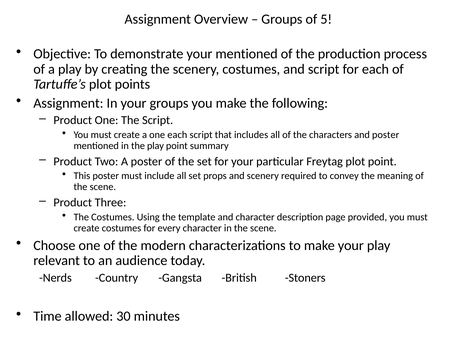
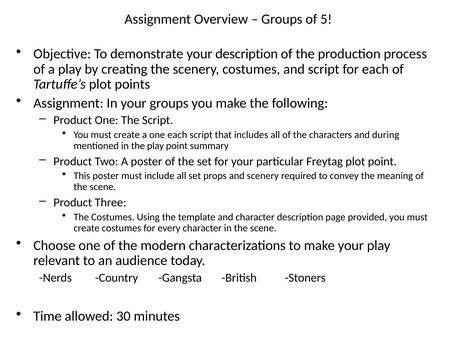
your mentioned: mentioned -> description
and poster: poster -> during
